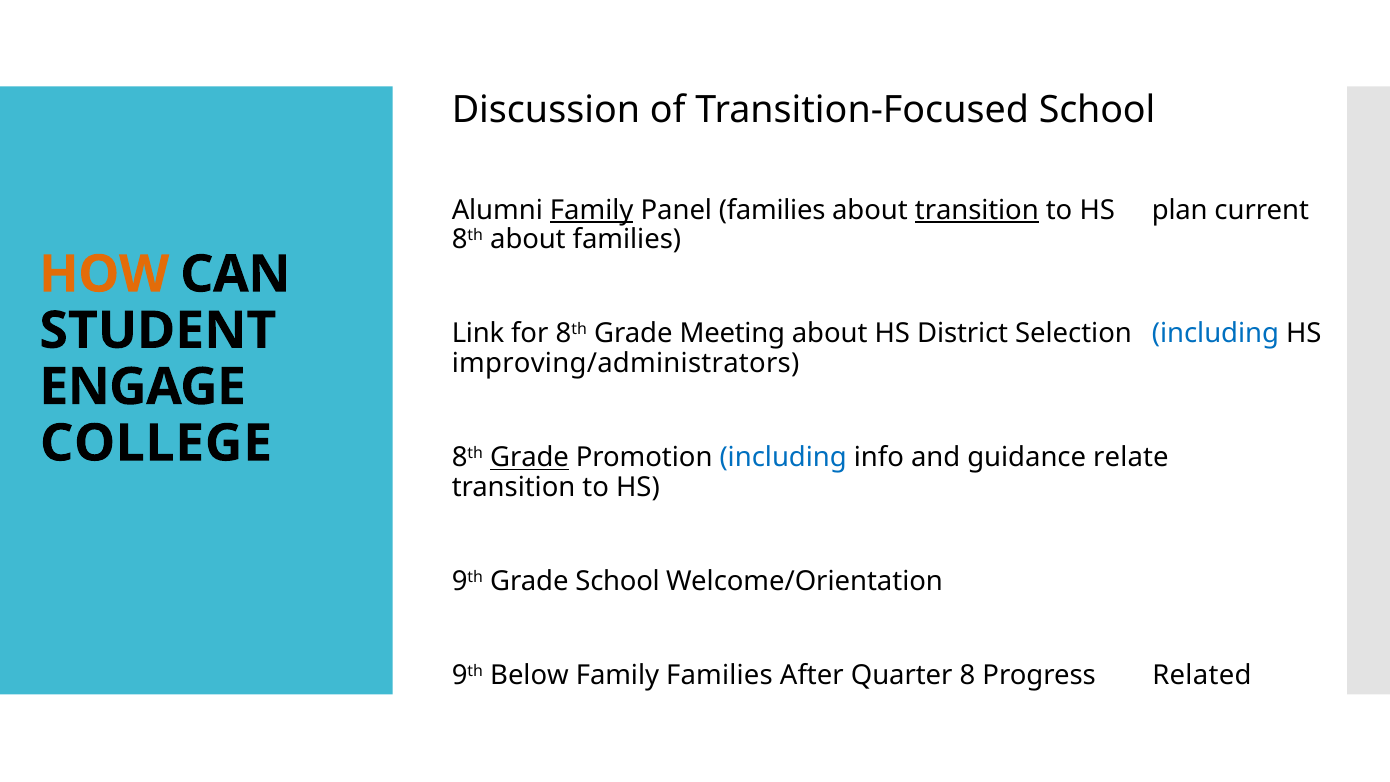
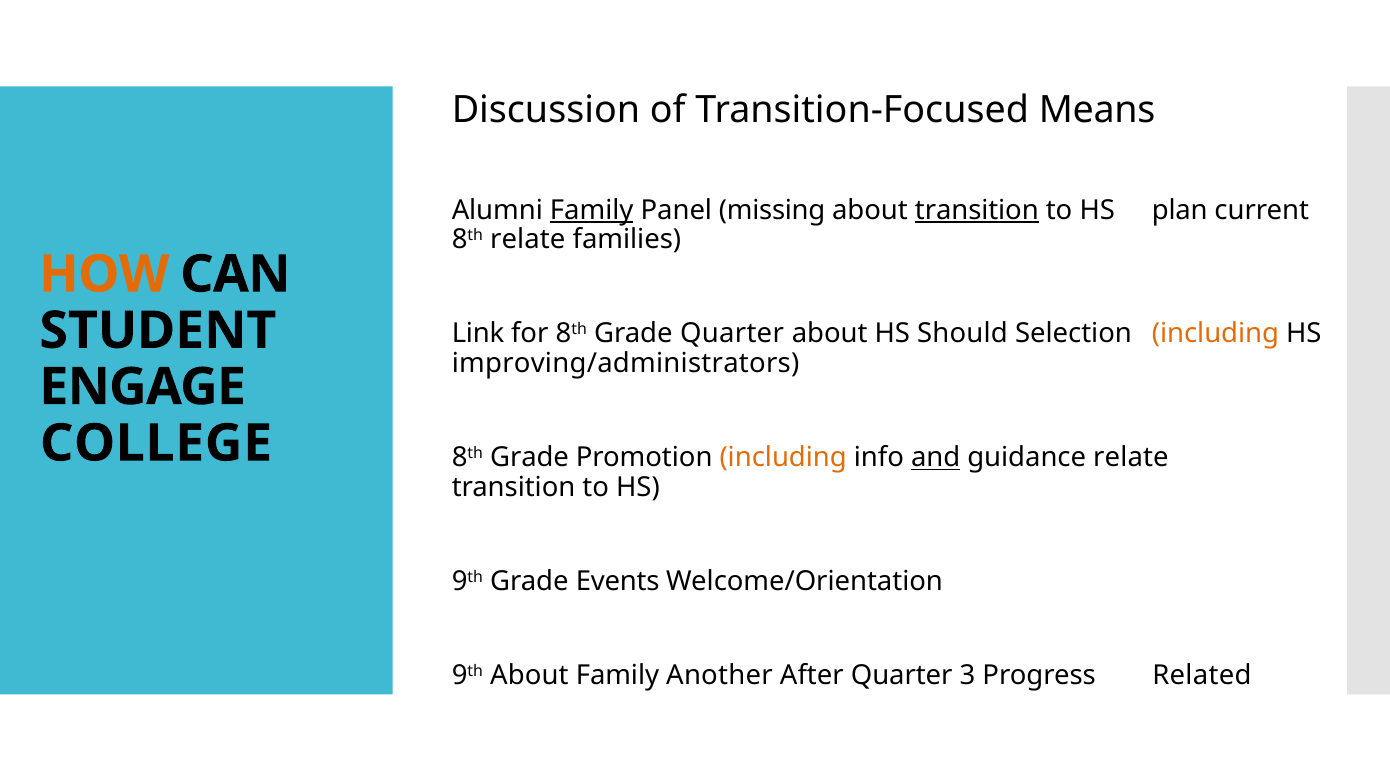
Transition-Focused School: School -> Means
Panel families: families -> missing
8th about: about -> relate
Grade Meeting: Meeting -> Quarter
District: District -> Should
including at (1215, 334) colour: blue -> orange
Grade at (529, 458) underline: present -> none
including at (783, 458) colour: blue -> orange
and underline: none -> present
Grade School: School -> Events
9th Below: Below -> About
Family Families: Families -> Another
8: 8 -> 3
